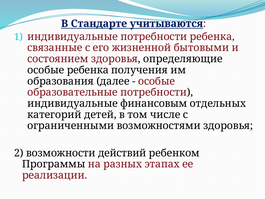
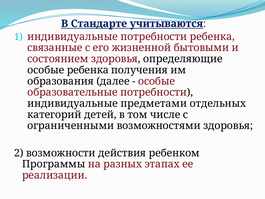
финансовым: финансовым -> предметами
действий: действий -> действия
